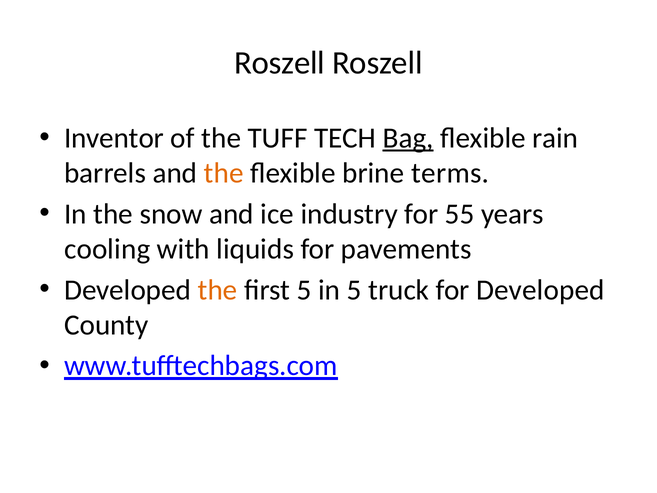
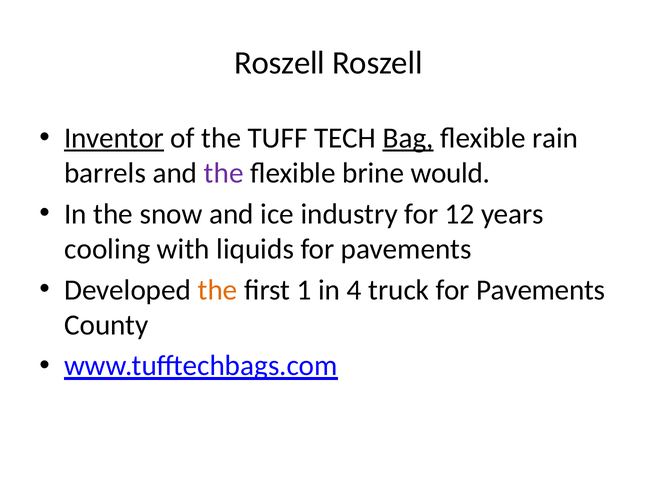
Inventor underline: none -> present
the at (224, 173) colour: orange -> purple
terms: terms -> would
55: 55 -> 12
first 5: 5 -> 1
in 5: 5 -> 4
truck for Developed: Developed -> Pavements
